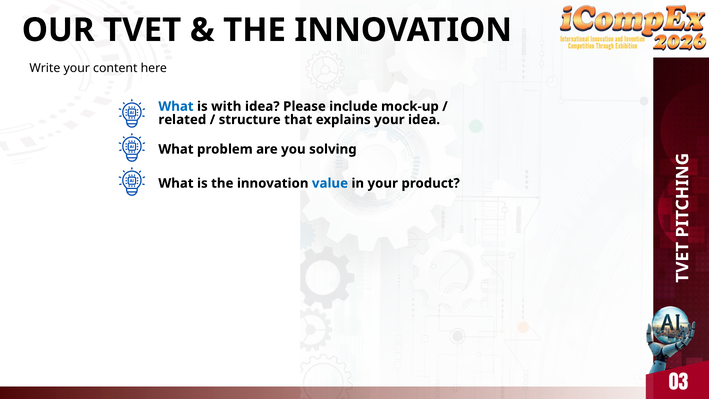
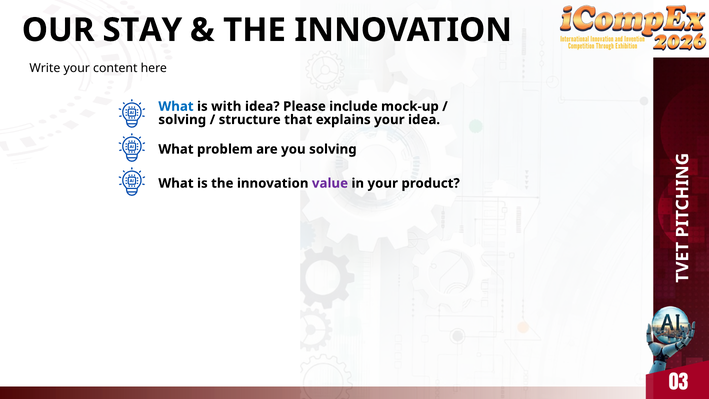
TVET: TVET -> STAY
related at (182, 120): related -> solving
value colour: blue -> purple
